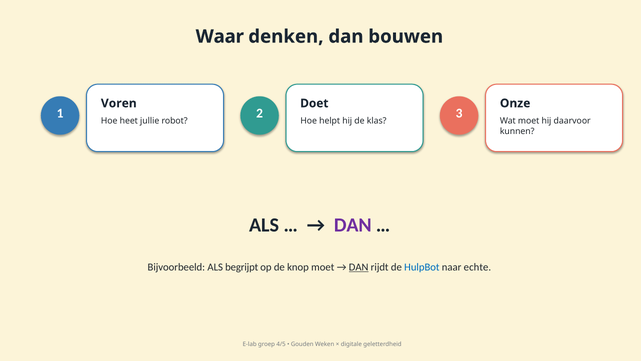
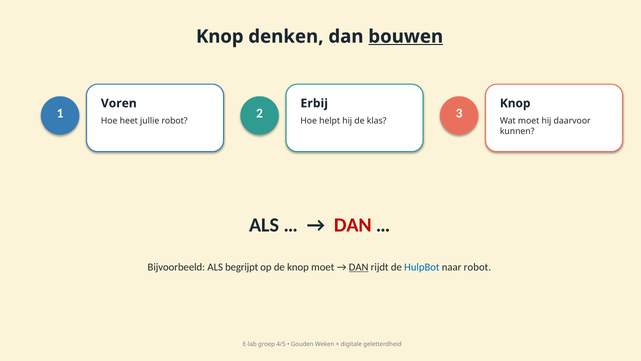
Waar at (220, 37): Waar -> Knop
bouwen underline: none -> present
Doet: Doet -> Erbij
Onze at (515, 103): Onze -> Knop
DAN at (353, 225) colour: purple -> red
naar echte: echte -> robot
